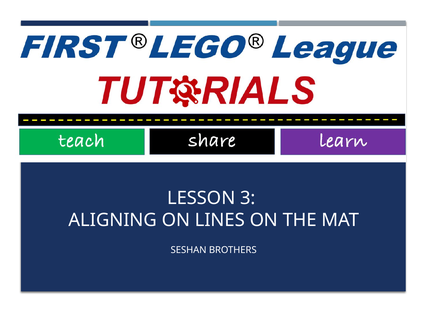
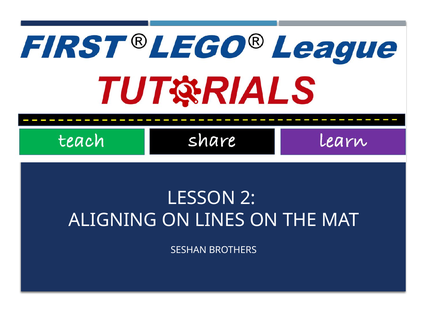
3: 3 -> 2
